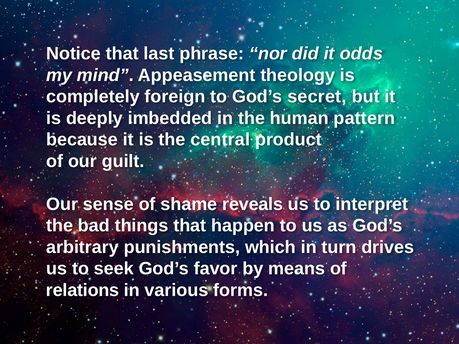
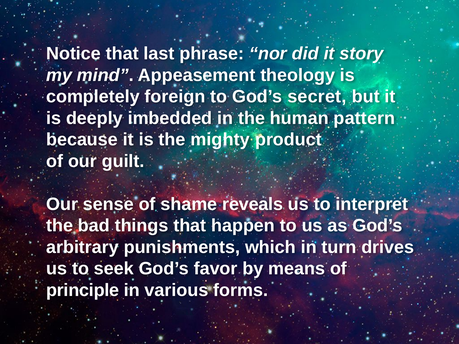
odds: odds -> story
central: central -> mighty
relations: relations -> principle
